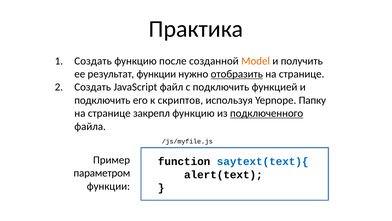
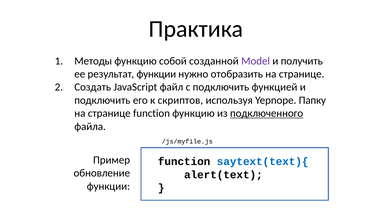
Создать at (93, 61): Создать -> Методы
после: после -> собой
Model colour: orange -> purple
отобразить underline: present -> none
странице закрепл: закрепл -> function
параметром: параметром -> обновление
